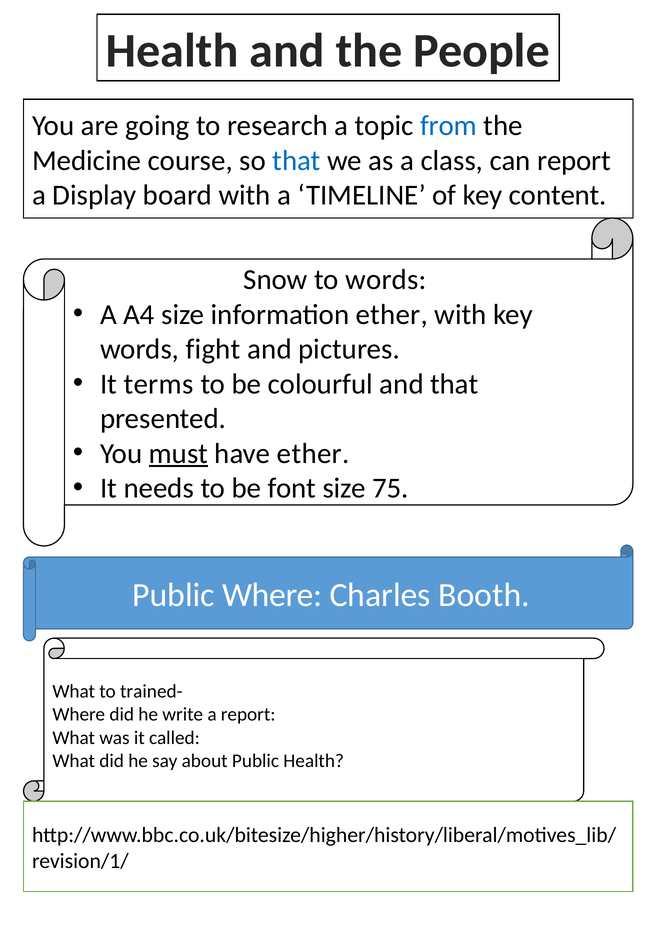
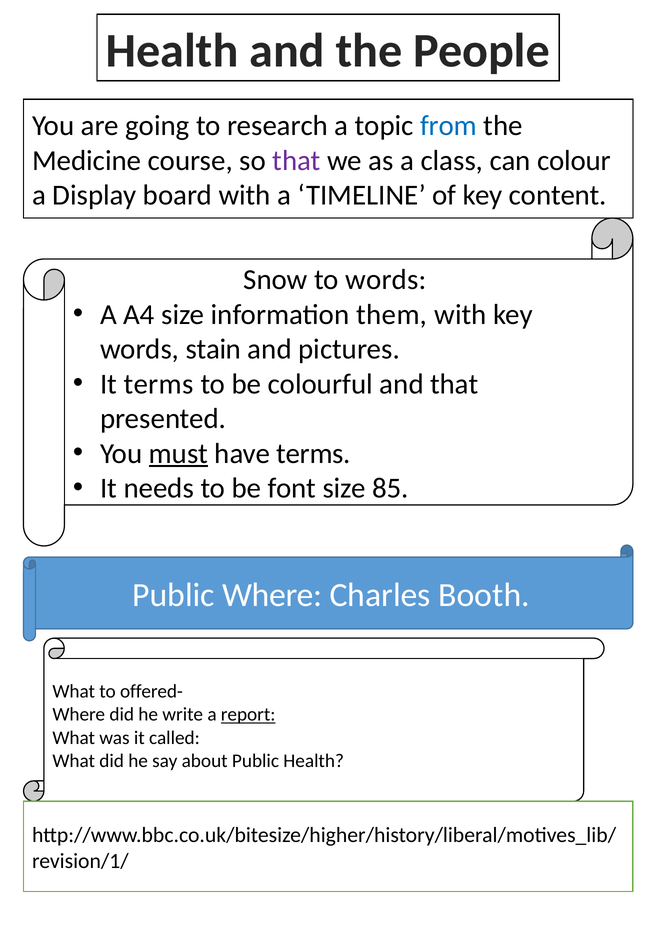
that at (297, 161) colour: blue -> purple
can report: report -> colour
information ether: ether -> them
fight: fight -> stain
have ether: ether -> terms
75: 75 -> 85
trained-: trained- -> offered-
report at (248, 714) underline: none -> present
